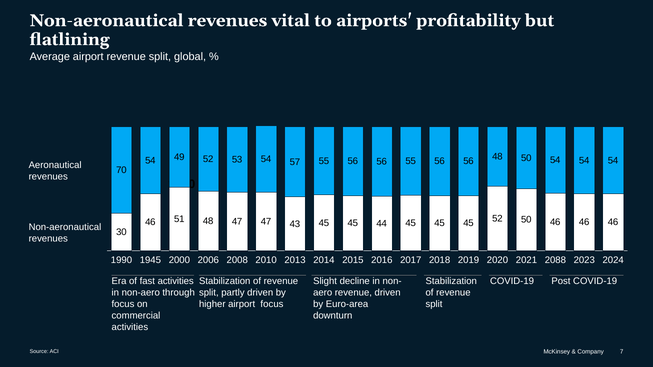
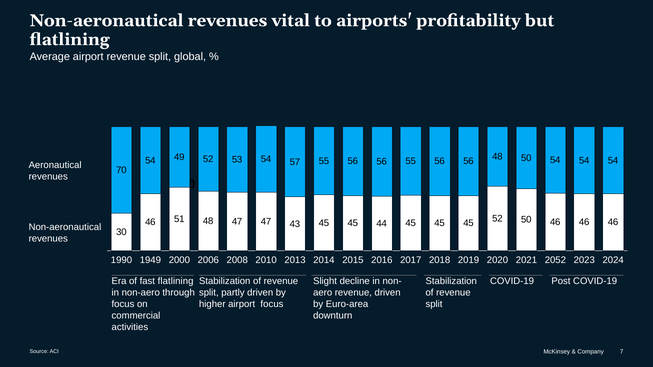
1945: 1945 -> 1949
2088: 2088 -> 2052
fast activities: activities -> flatlining
